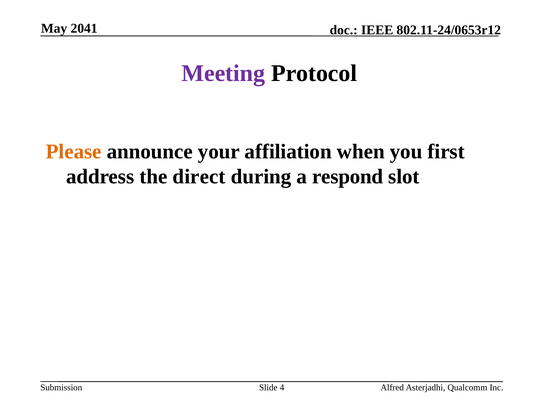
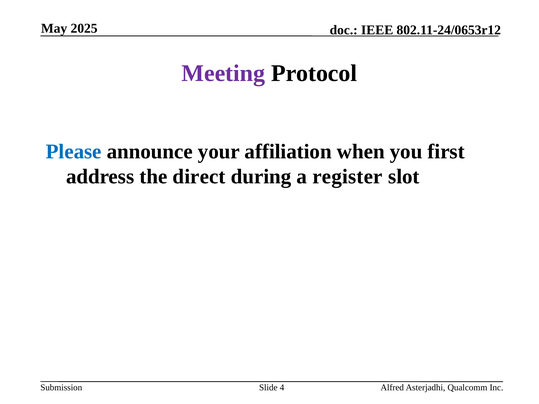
2041: 2041 -> 2025
Please colour: orange -> blue
respond: respond -> register
